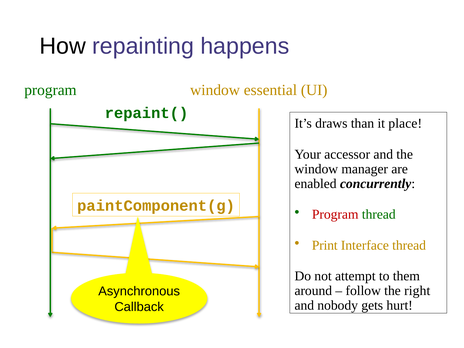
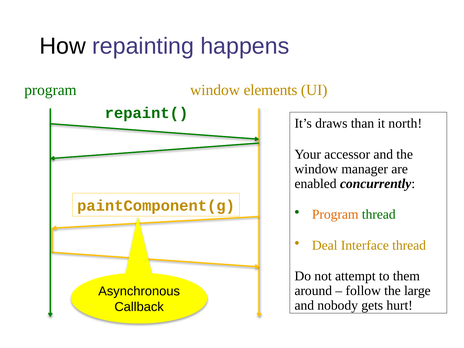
essential: essential -> elements
place: place -> north
Program at (335, 214) colour: red -> orange
Print: Print -> Deal
right: right -> large
